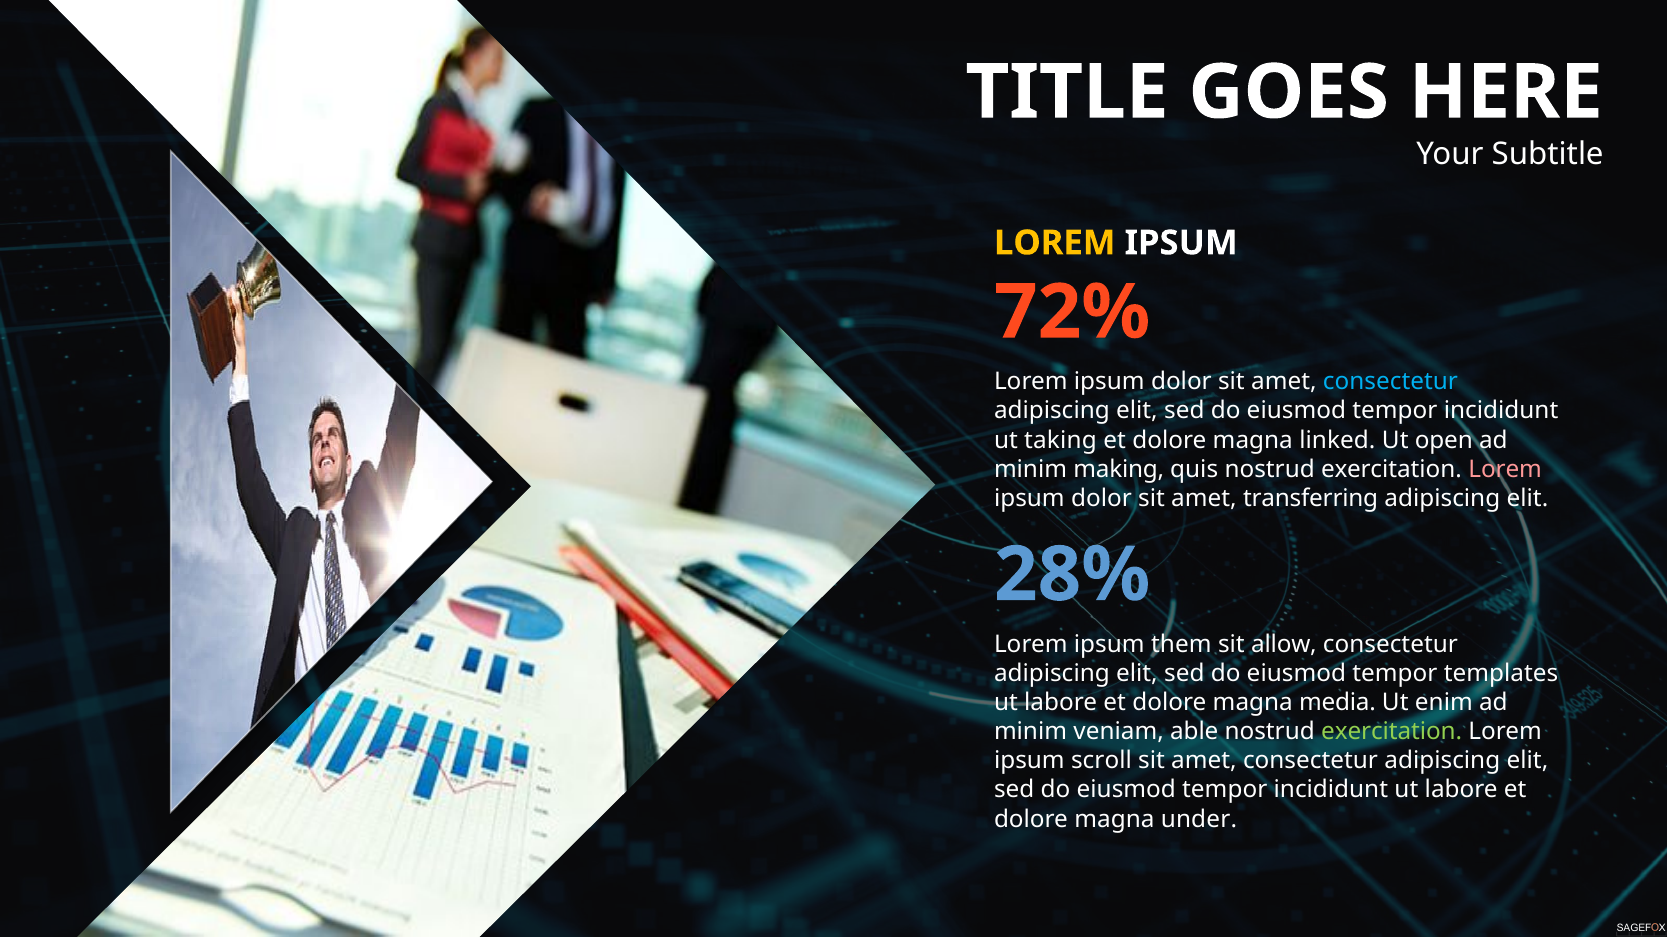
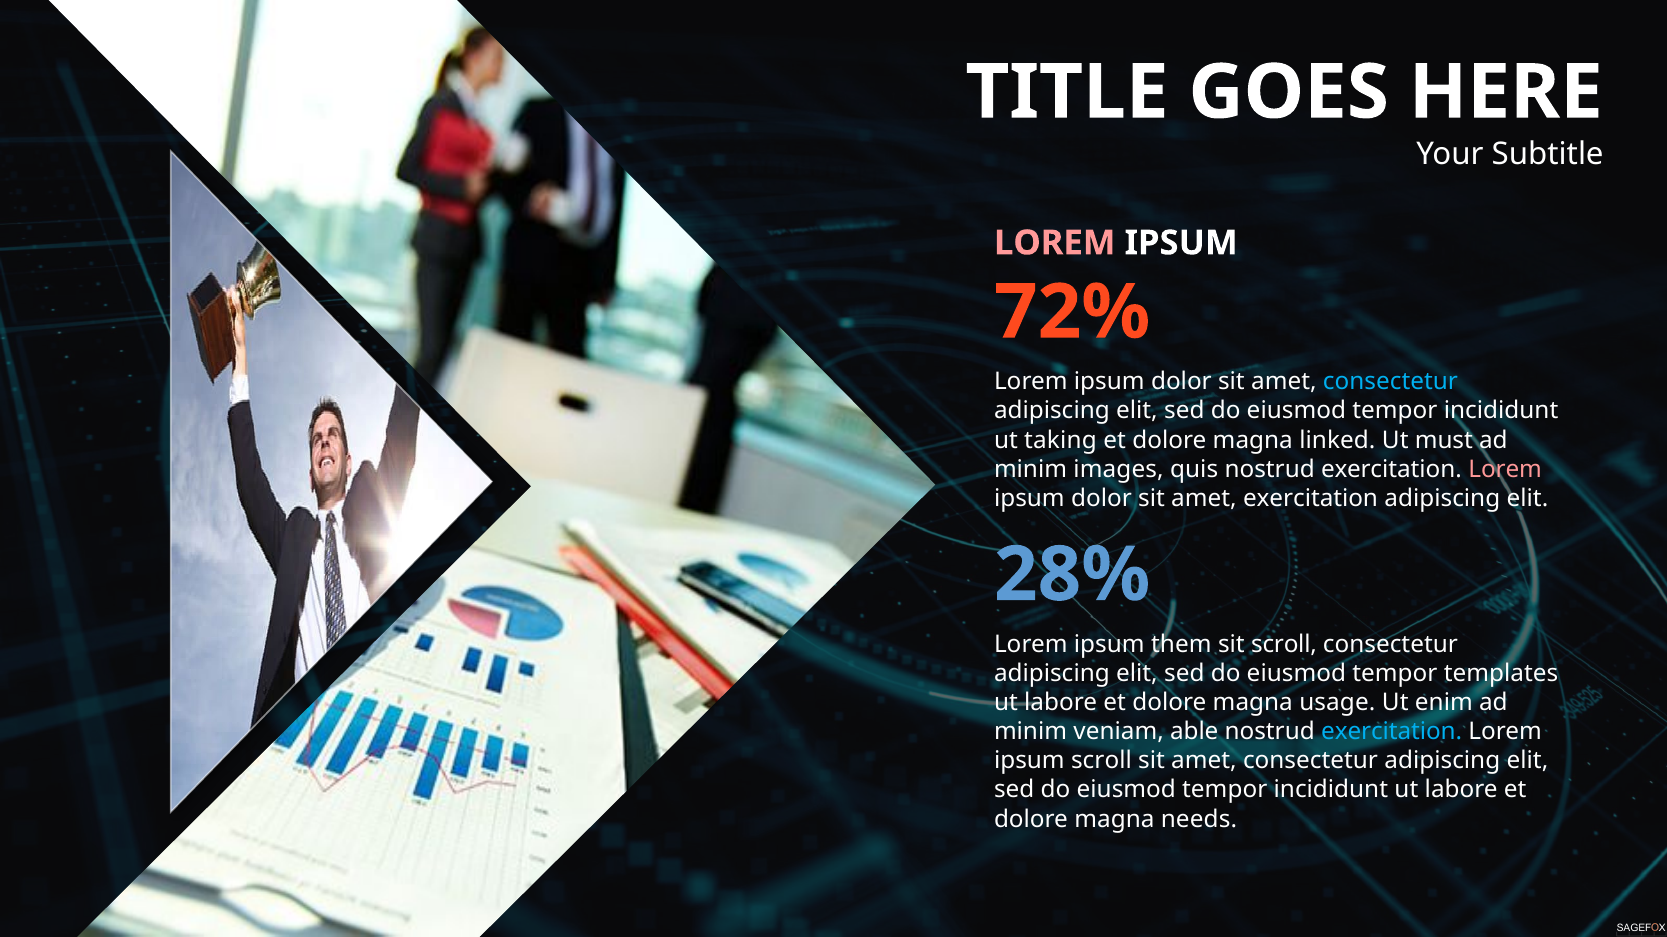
LOREM at (1055, 243) colour: yellow -> pink
open: open -> must
making: making -> images
amet transferring: transferring -> exercitation
sit allow: allow -> scroll
media: media -> usage
exercitation at (1392, 732) colour: light green -> light blue
under: under -> needs
